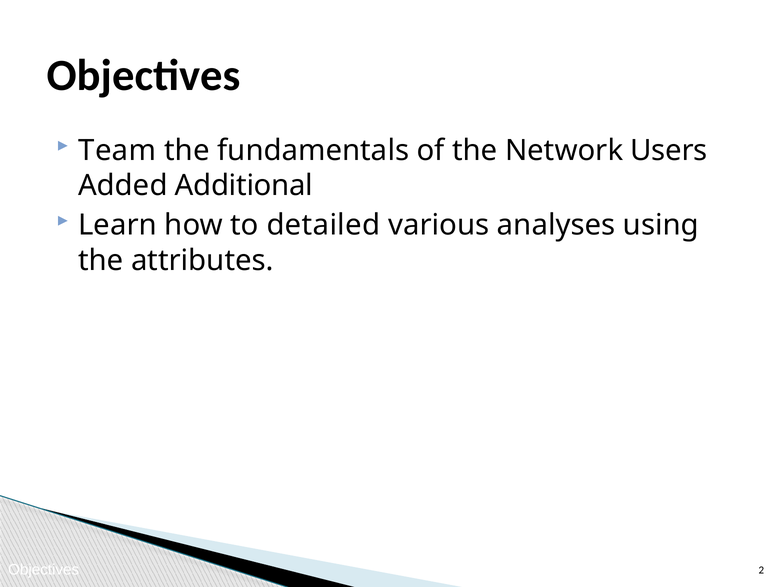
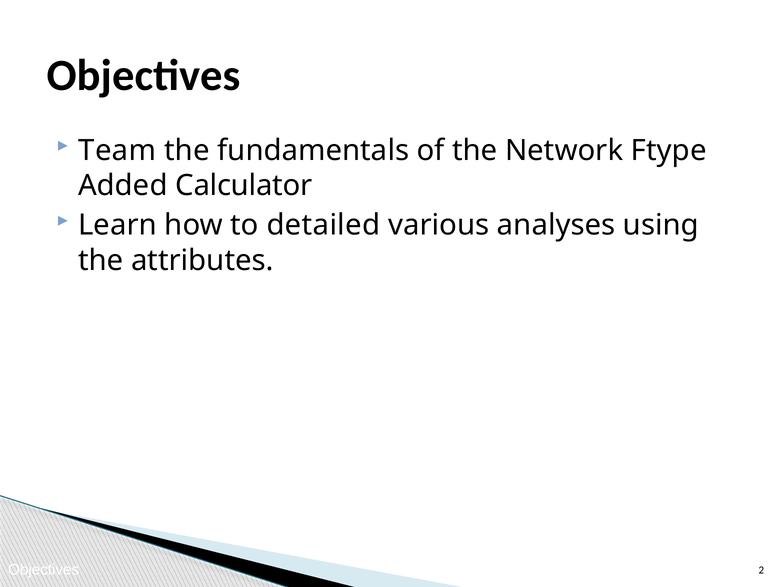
Users: Users -> Ftype
Additional: Additional -> Calculator
